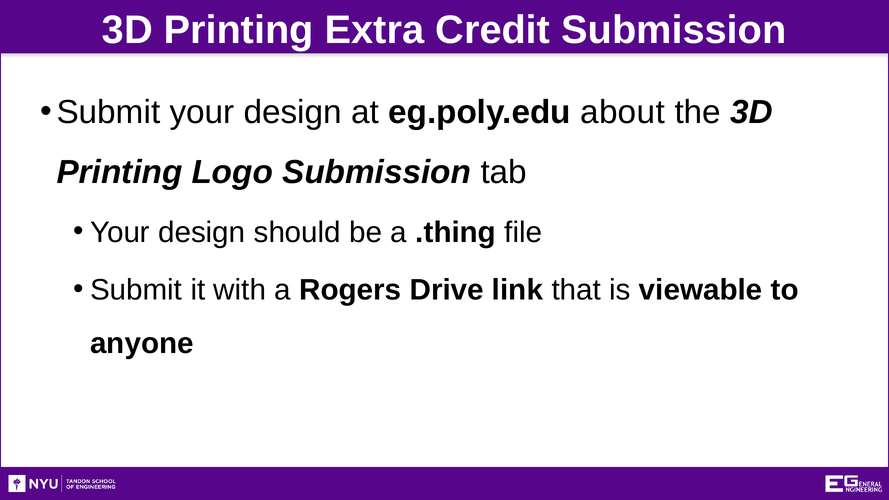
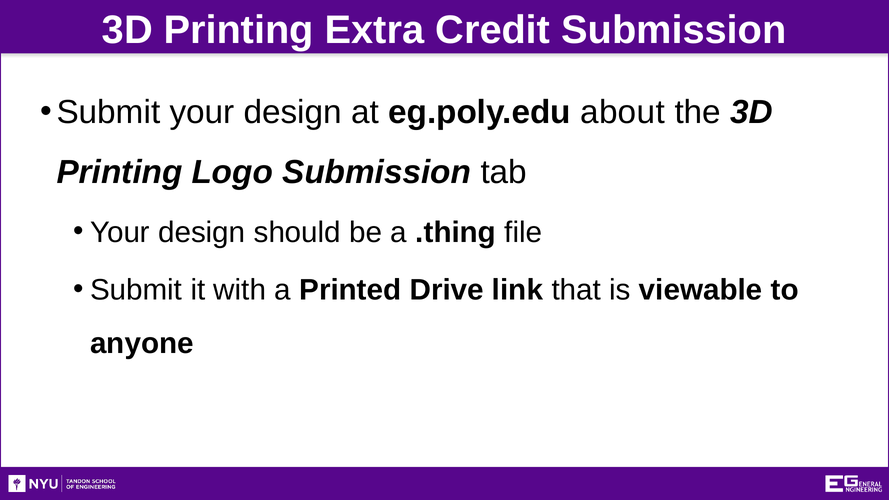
Rogers: Rogers -> Printed
